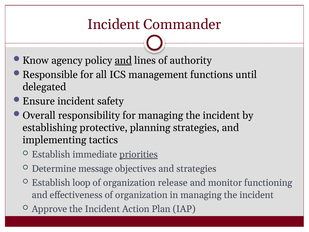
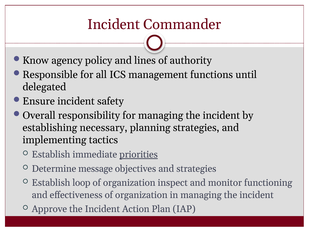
and at (123, 60) underline: present -> none
protective: protective -> necessary
release: release -> inspect
